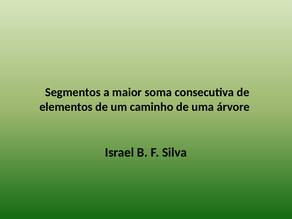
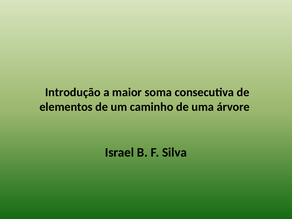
Segmentos: Segmentos -> Introdução
